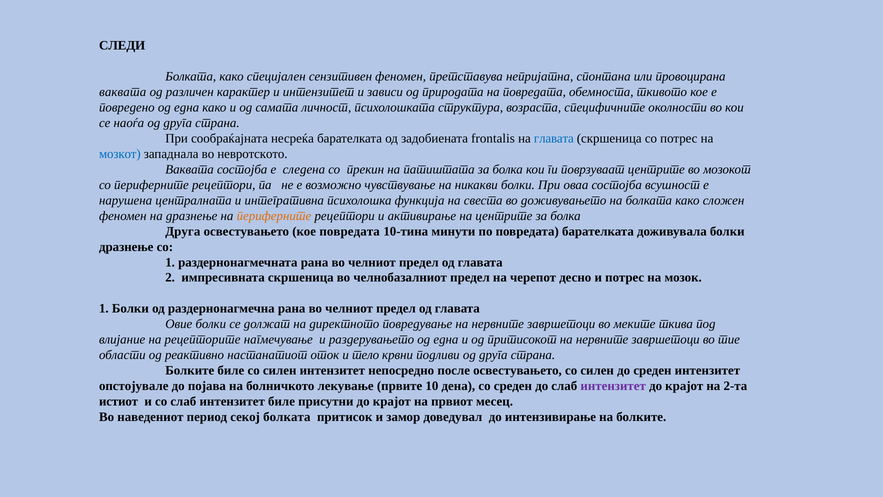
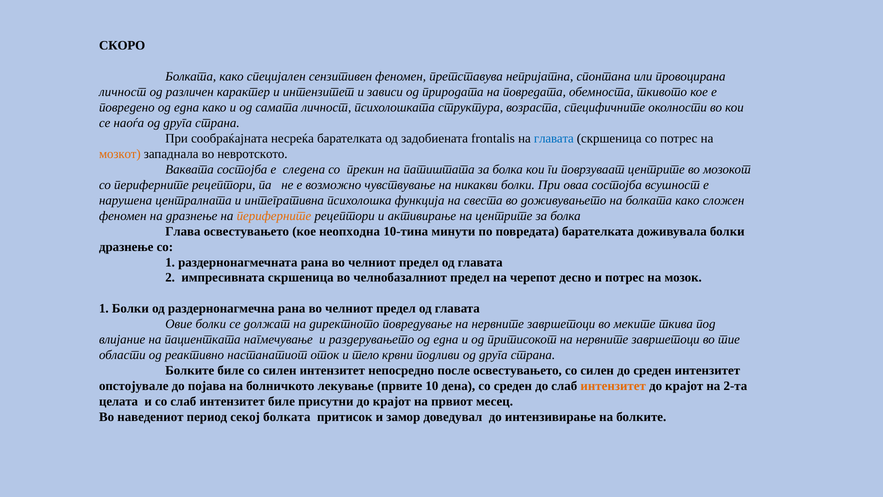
СЛЕДИ: СЛЕДИ -> СКОРО
ваквата at (123, 92): ваквата -> личност
мозкот colour: blue -> orange
Друга at (183, 231): Друга -> Глава
кое повредата: повредата -> неопходна
рецепторите: рецепторите -> пациентката
интензитет at (613, 386) colour: purple -> orange
истиот: истиот -> целата
